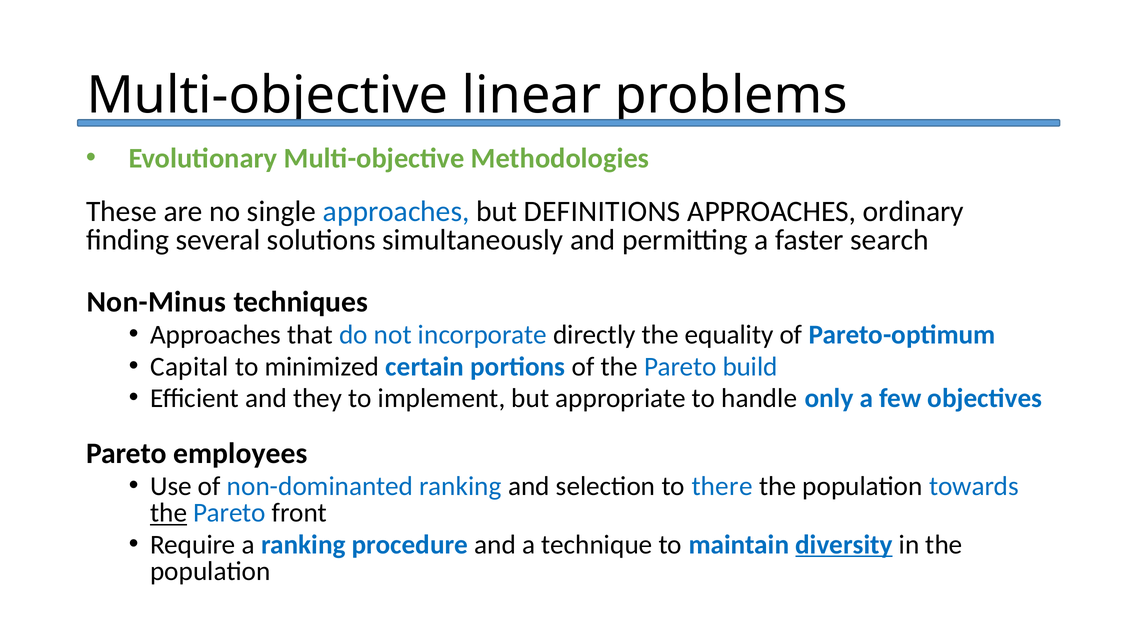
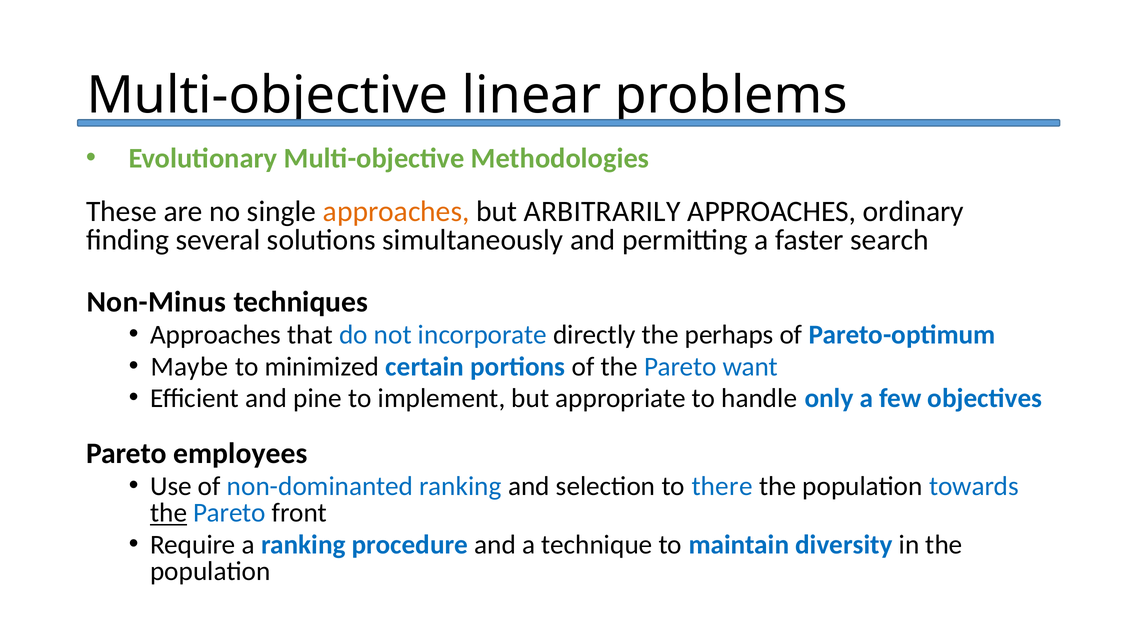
approaches at (396, 211) colour: blue -> orange
DEFINITIONS: DEFINITIONS -> ARBITRARILY
equality: equality -> perhaps
Capital: Capital -> Maybe
build: build -> want
they: they -> pine
diversity underline: present -> none
